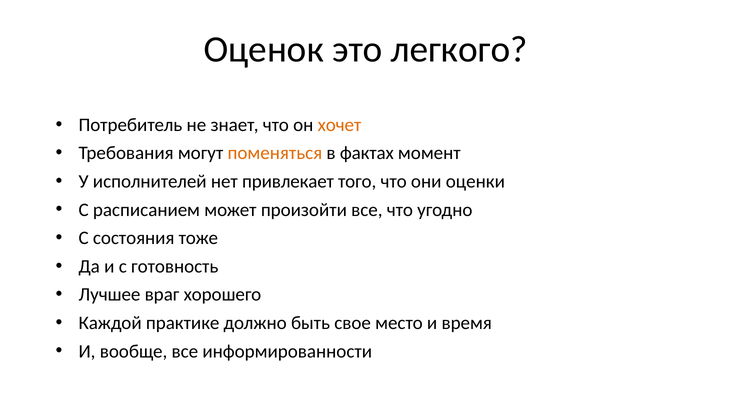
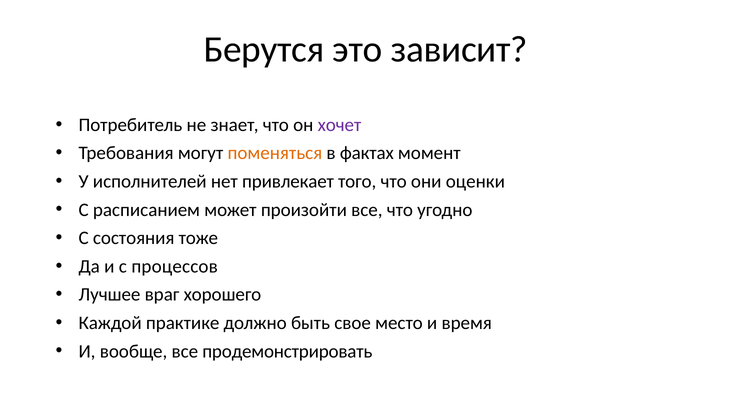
Оценок: Оценок -> Берутся
легкого: легкого -> зависит
хочет colour: orange -> purple
готовность: готовность -> процессов
информированности: информированности -> продемонстрировать
